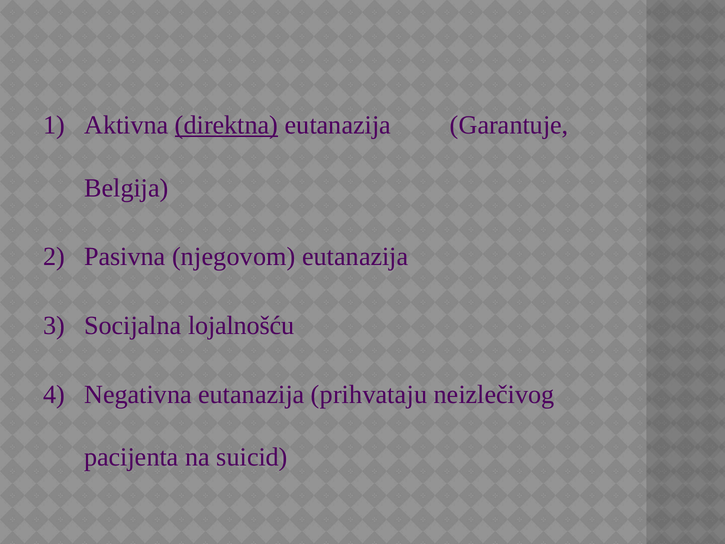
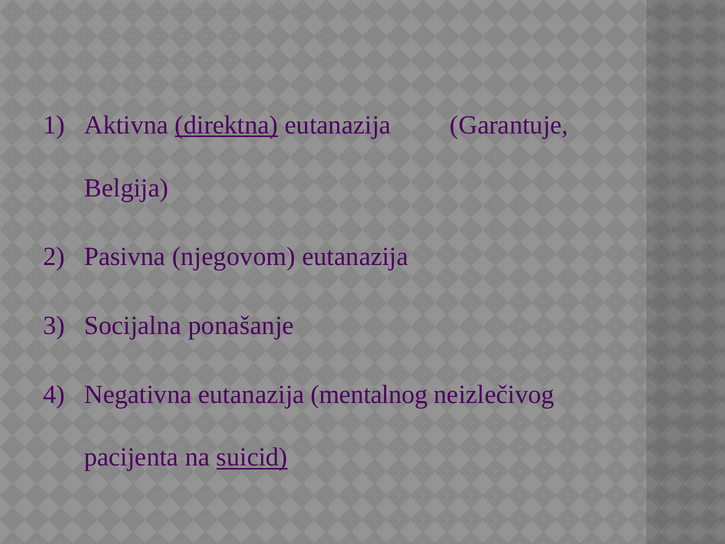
lojalnošću: lojalnošću -> ponašanje
prihvataju: prihvataju -> mentalnog
suicid underline: none -> present
